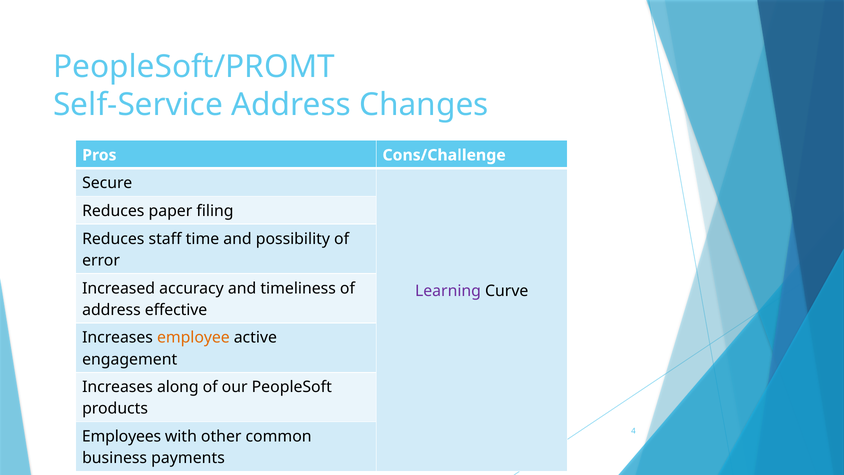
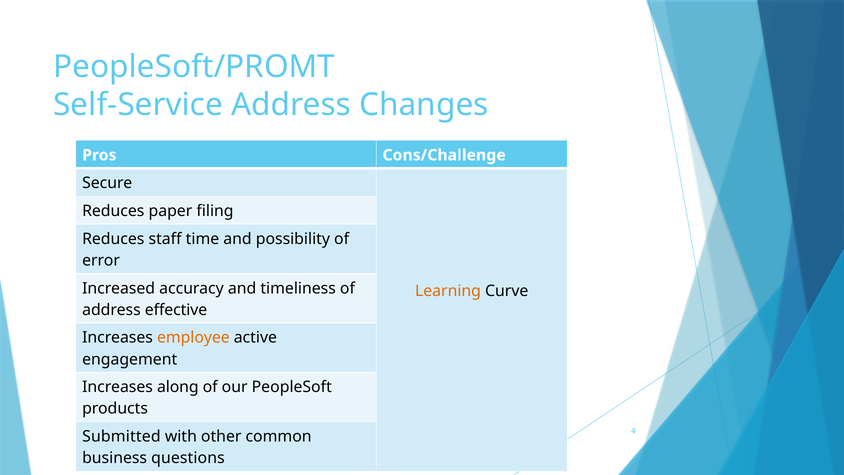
Learning colour: purple -> orange
Employees: Employees -> Submitted
payments: payments -> questions
